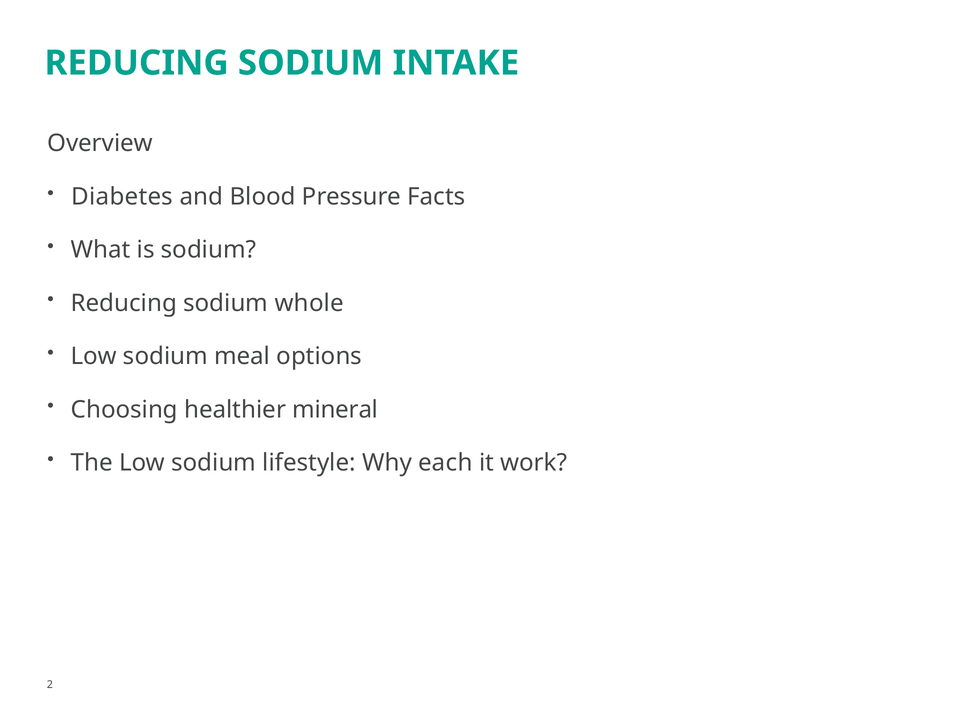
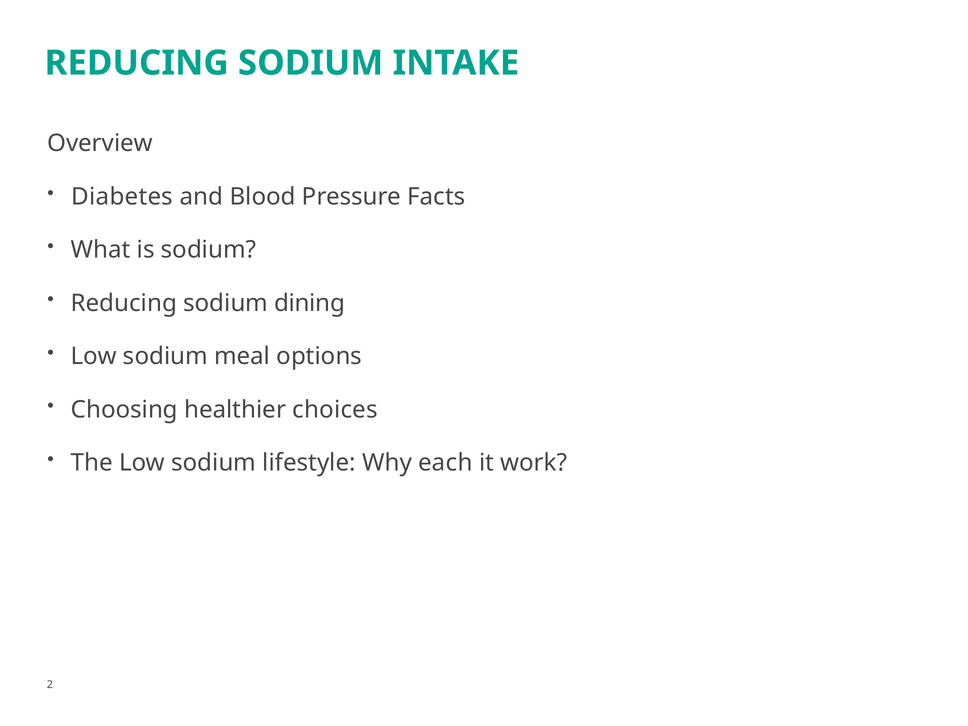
whole: whole -> dining
mineral: mineral -> choices
